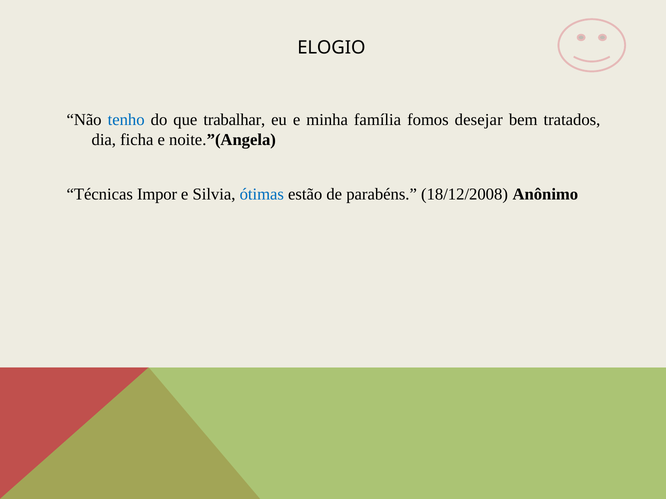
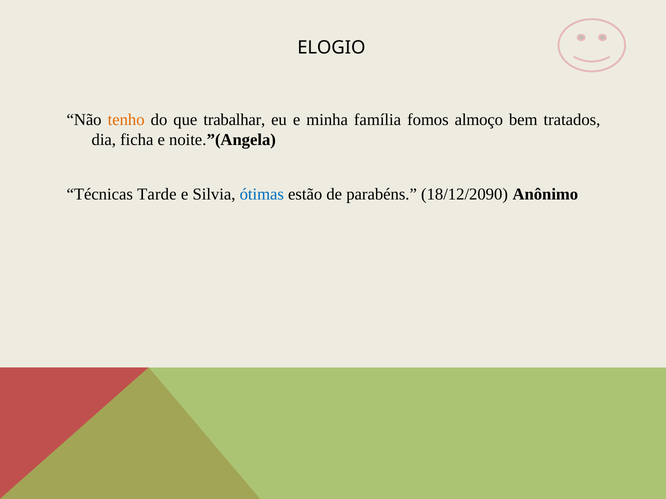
tenho colour: blue -> orange
desejar: desejar -> almoço
Impor: Impor -> Tarde
18/12/2008: 18/12/2008 -> 18/12/2090
